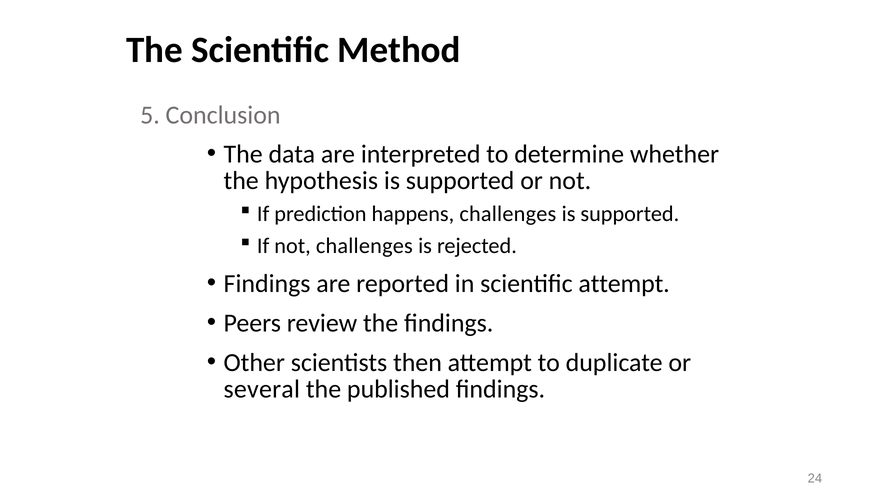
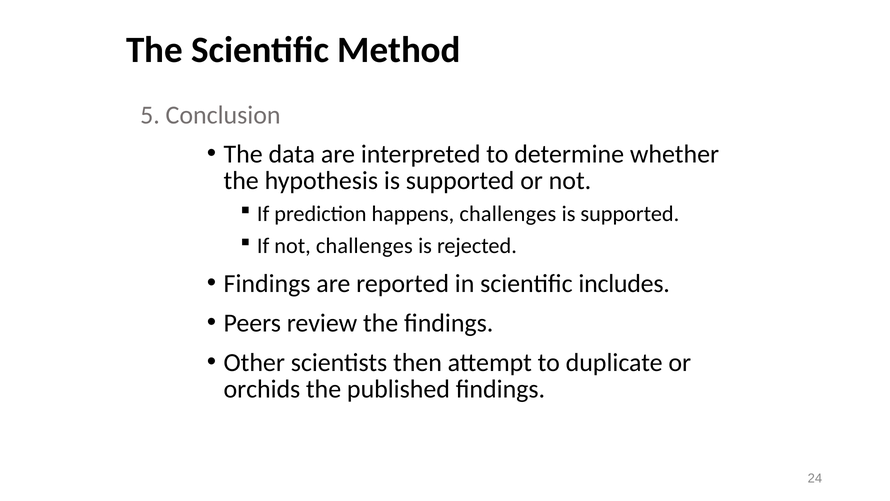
scientific attempt: attempt -> includes
several: several -> orchids
